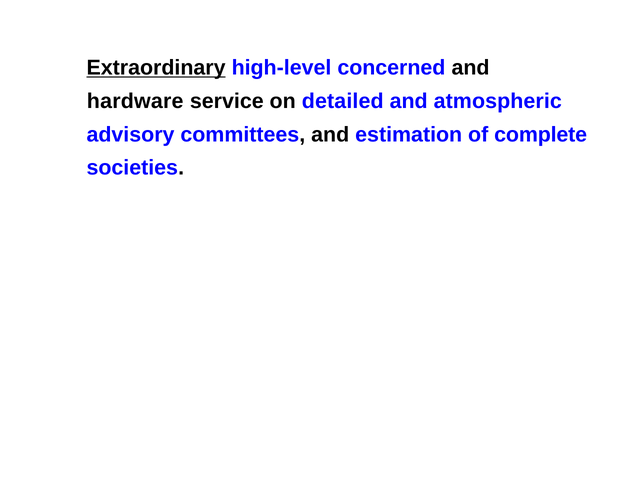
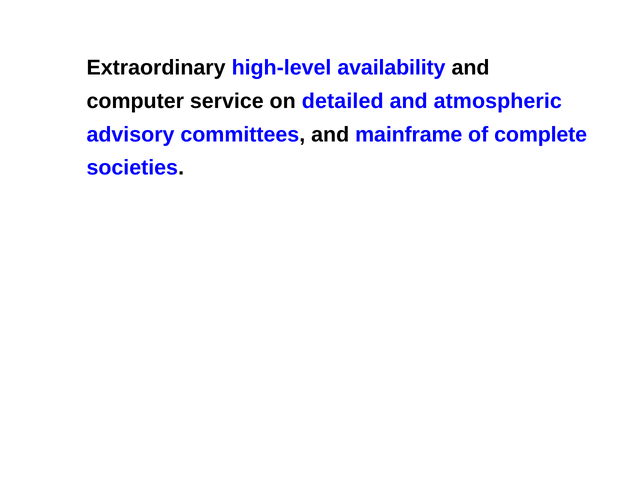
Extraordinary underline: present -> none
concerned: concerned -> availability
hardware: hardware -> computer
estimation: estimation -> mainframe
